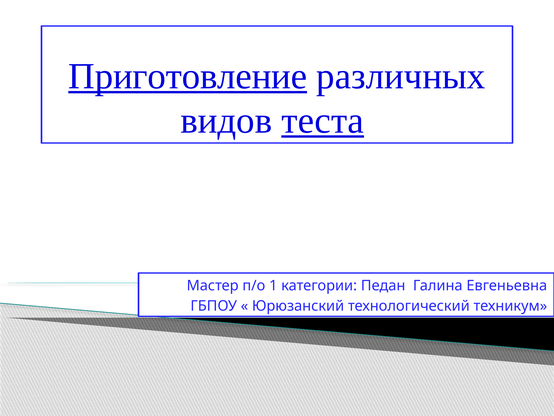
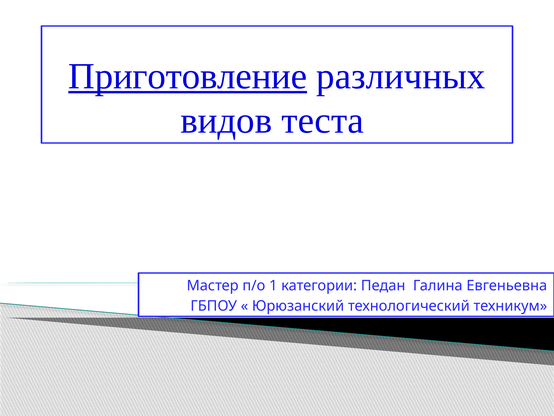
теста underline: present -> none
